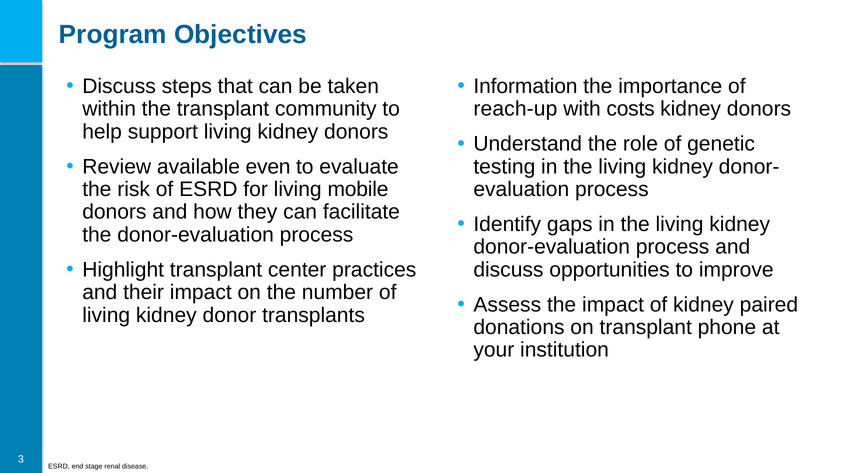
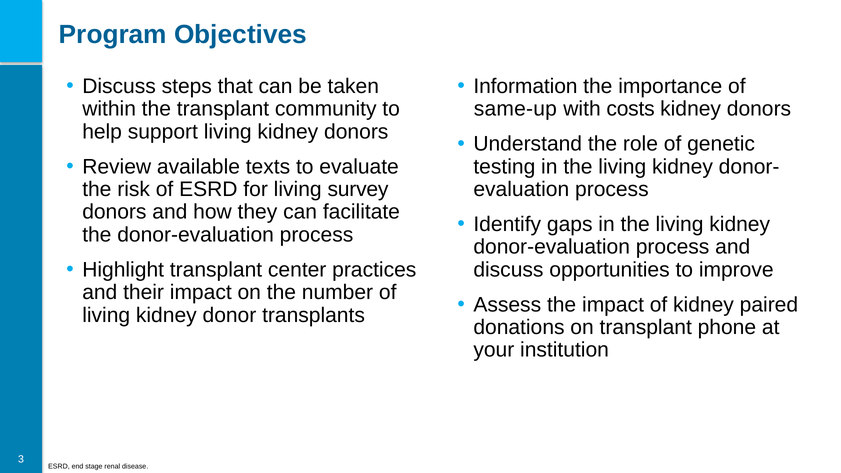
reach-up: reach-up -> same-up
even: even -> texts
mobile: mobile -> survey
